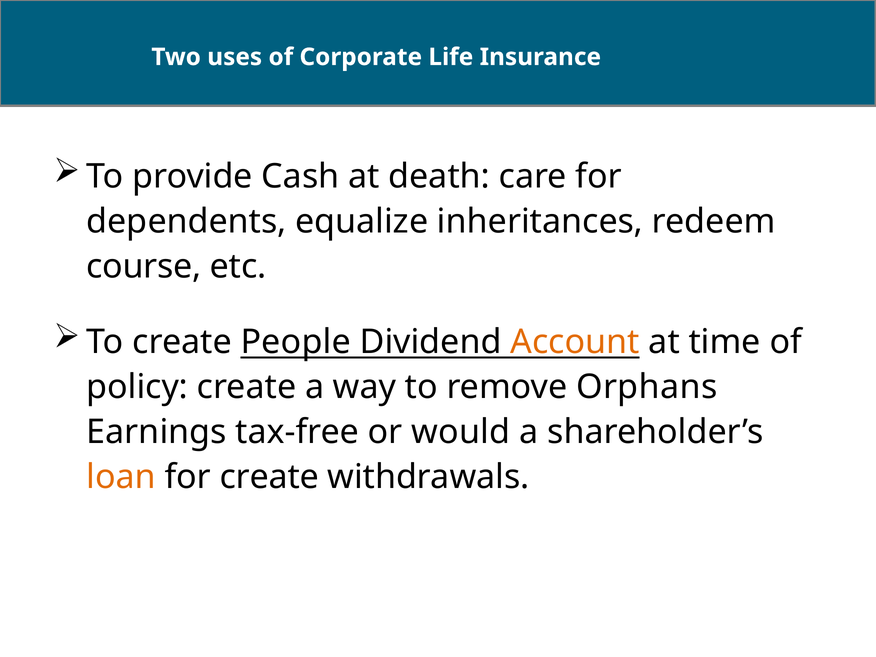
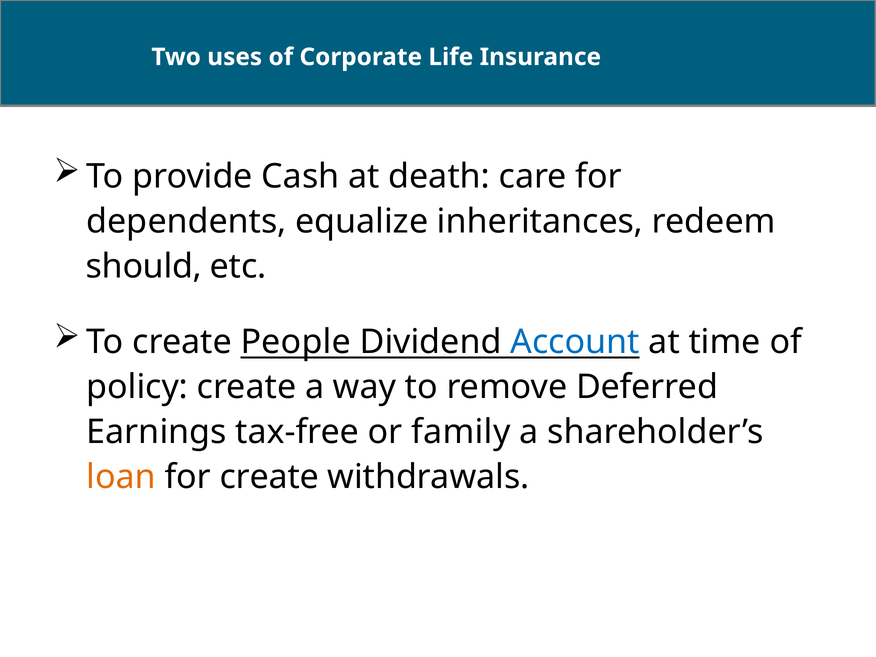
course: course -> should
Account colour: orange -> blue
Orphans: Orphans -> Deferred
would: would -> family
